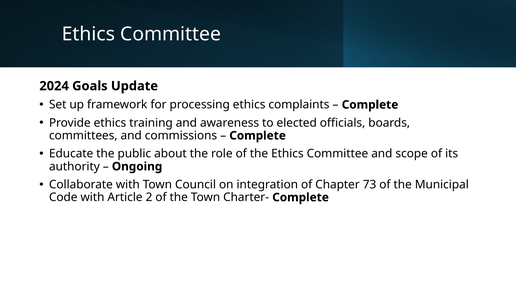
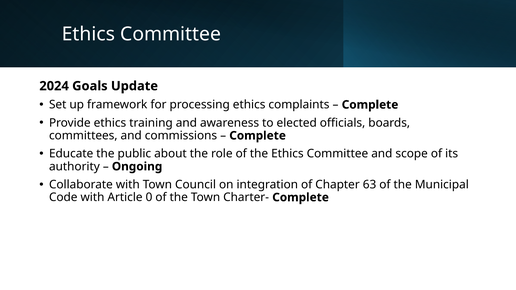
73: 73 -> 63
2: 2 -> 0
